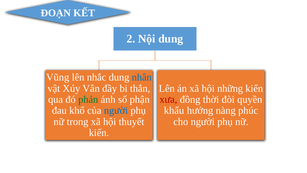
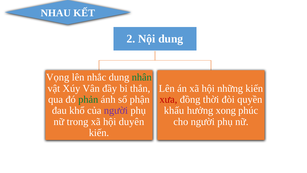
ĐOẠN: ĐOẠN -> NHAU
Vũng: Vũng -> Vọng
nhân colour: blue -> green
người at (116, 110) colour: blue -> purple
nàng: nàng -> xong
thuyết: thuyết -> duyên
